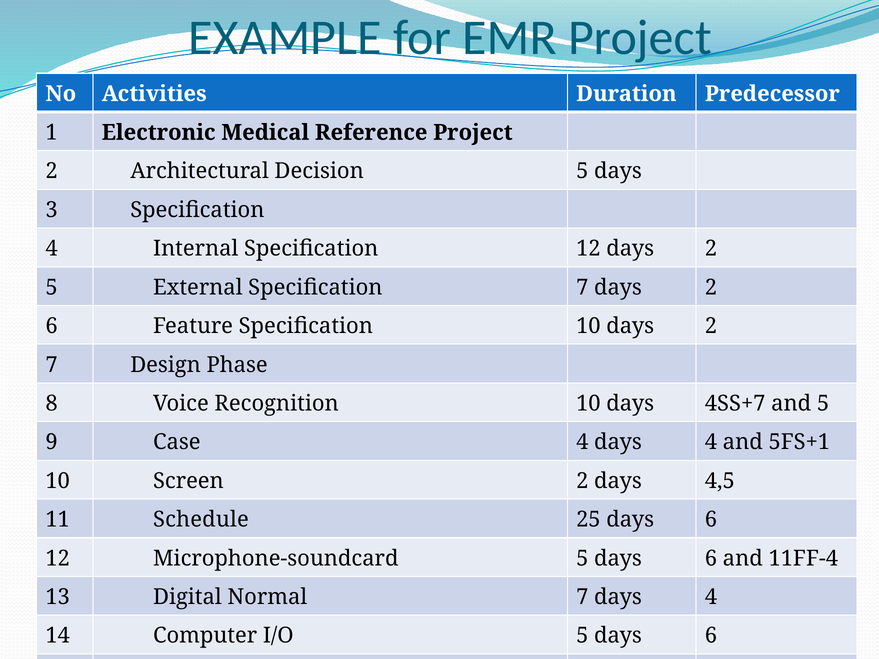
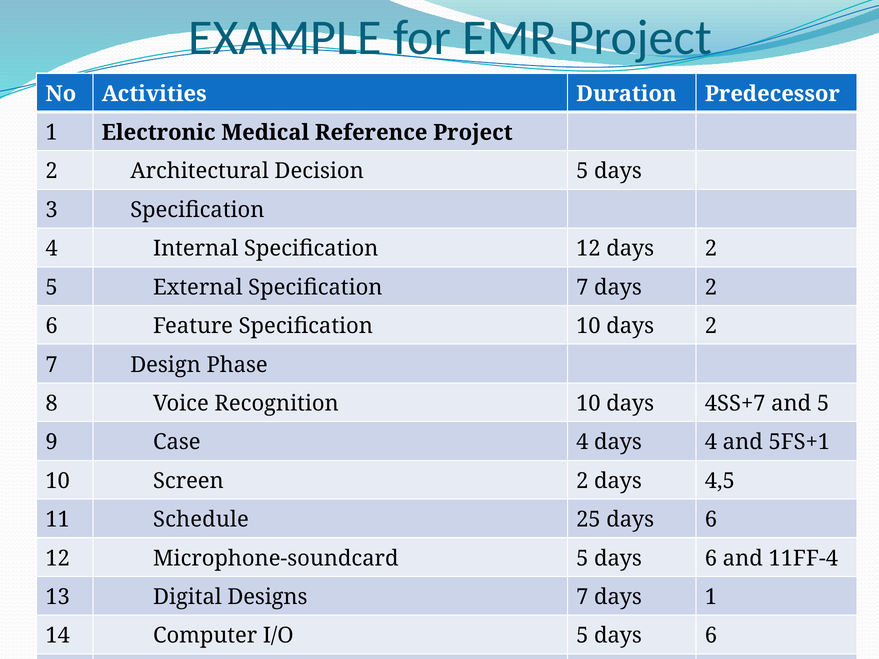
Normal: Normal -> Designs
7 days 4: 4 -> 1
